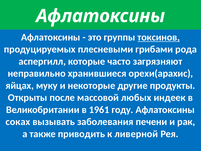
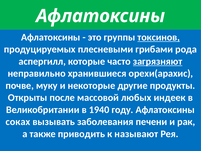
загрязняют underline: none -> present
яйцах: яйцах -> почве
1961: 1961 -> 1940
ливерной: ливерной -> называют
